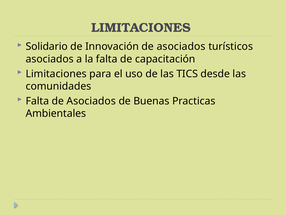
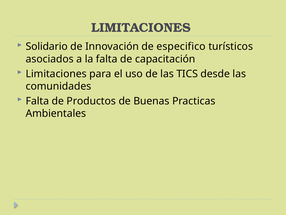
Innovación de asociados: asociados -> especifico
Falta de Asociados: Asociados -> Productos
